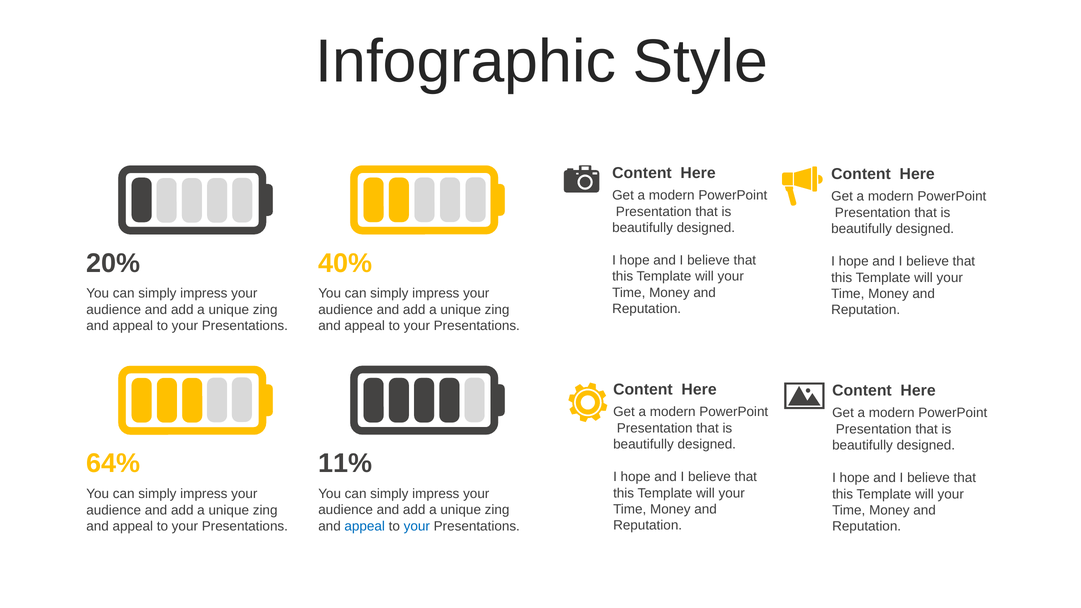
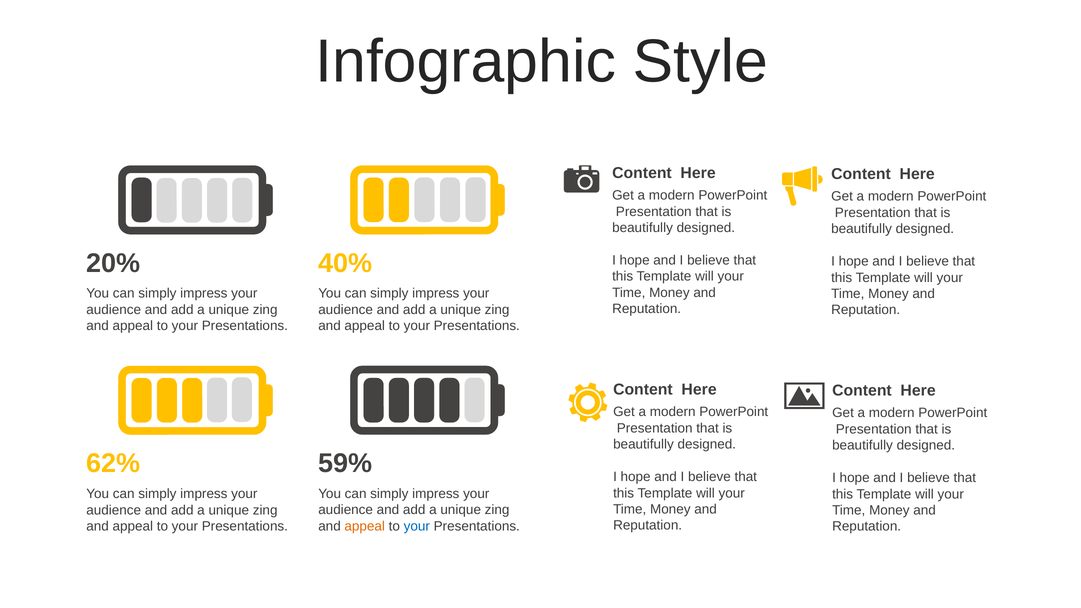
11%: 11% -> 59%
64%: 64% -> 62%
appeal at (365, 526) colour: blue -> orange
